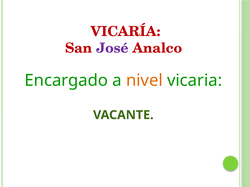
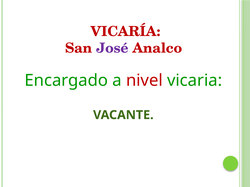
nivel colour: orange -> red
